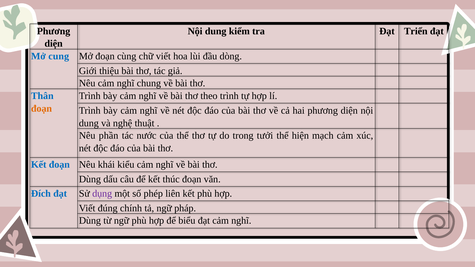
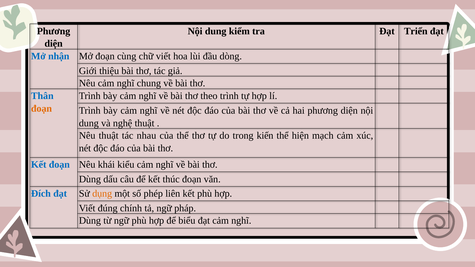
cung: cung -> nhận
Nêu phần: phần -> thuật
nước: nước -> nhau
tưởi: tưởi -> kiến
dụng colour: purple -> orange
